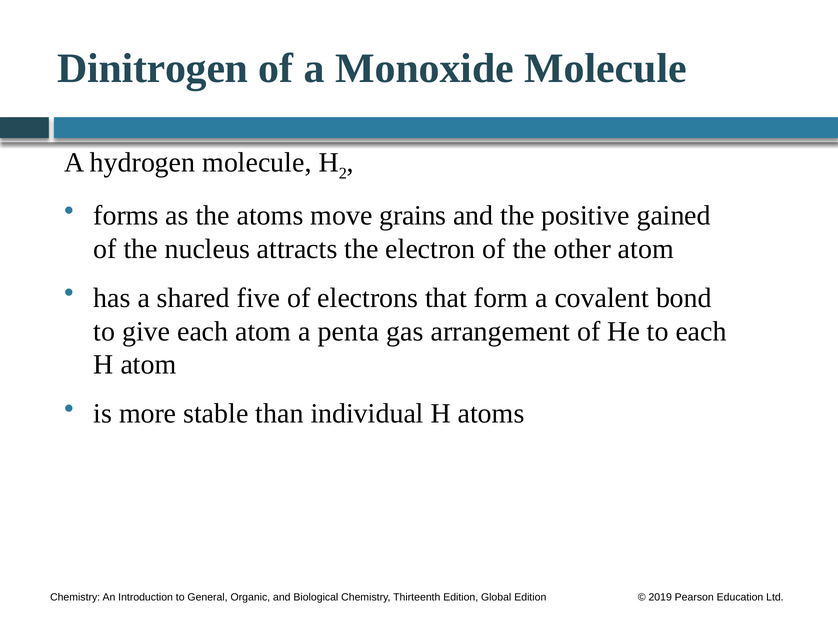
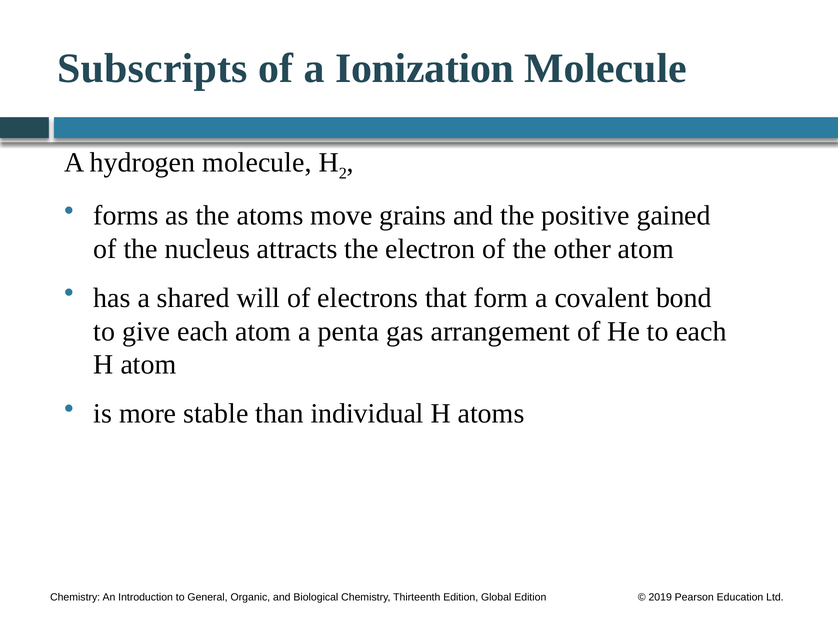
Dinitrogen: Dinitrogen -> Subscripts
Monoxide: Monoxide -> Ionization
five: five -> will
